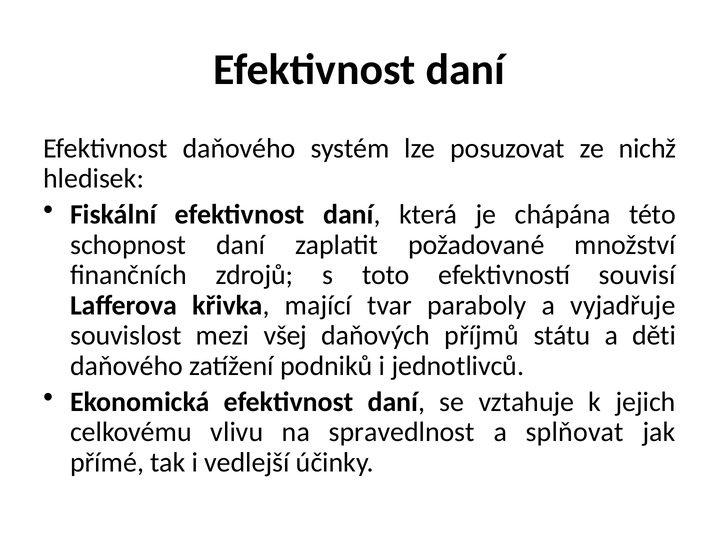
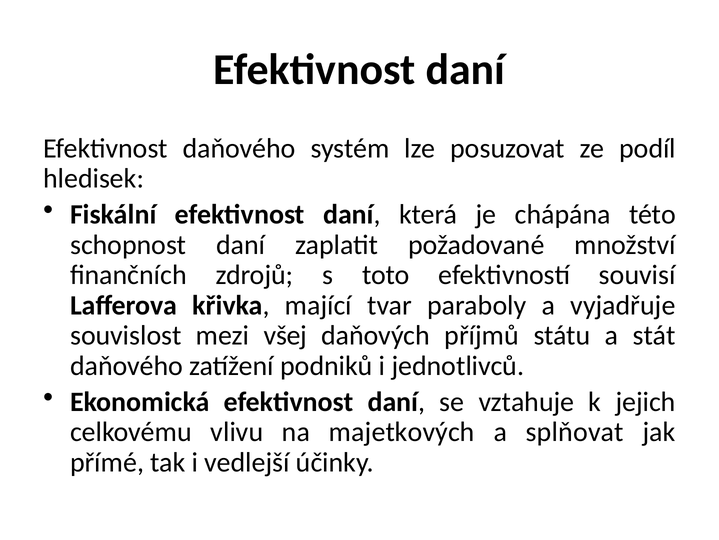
nichž: nichž -> podíl
děti: děti -> stát
spravedlnost: spravedlnost -> majetkových
